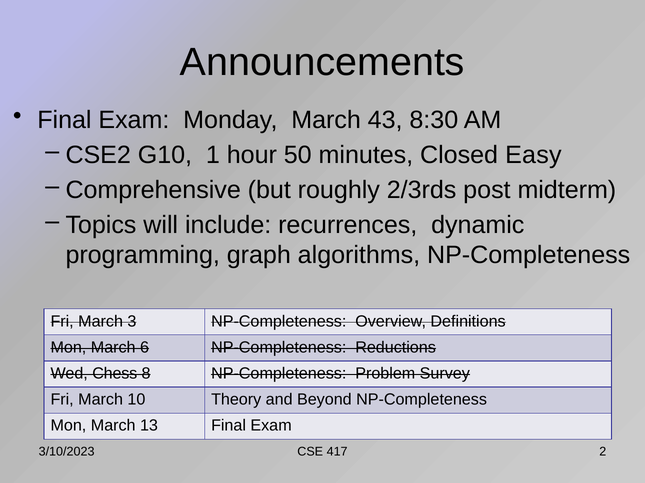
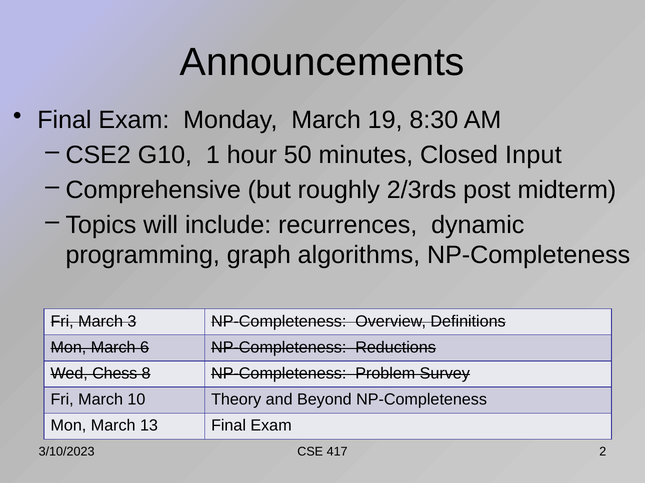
43: 43 -> 19
Easy: Easy -> Input
